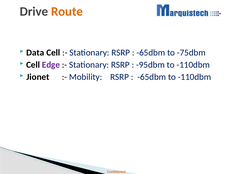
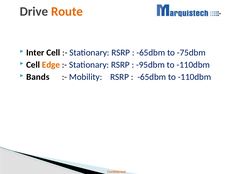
Data: Data -> Inter
Edge colour: purple -> orange
Jionet: Jionet -> Bands
